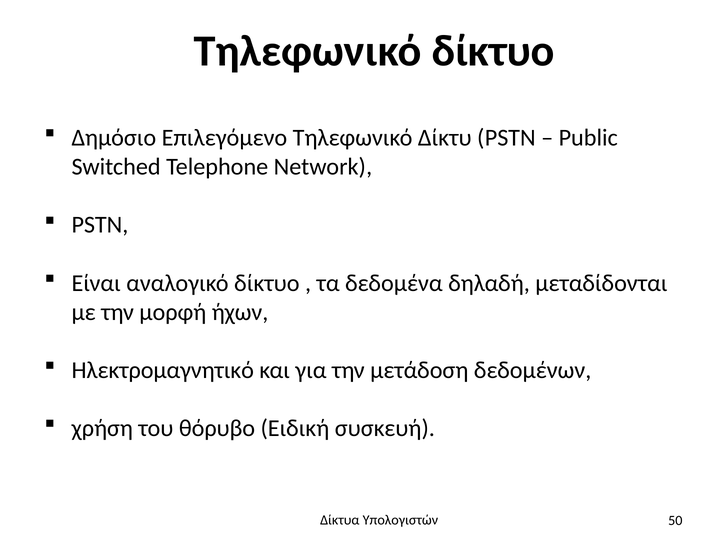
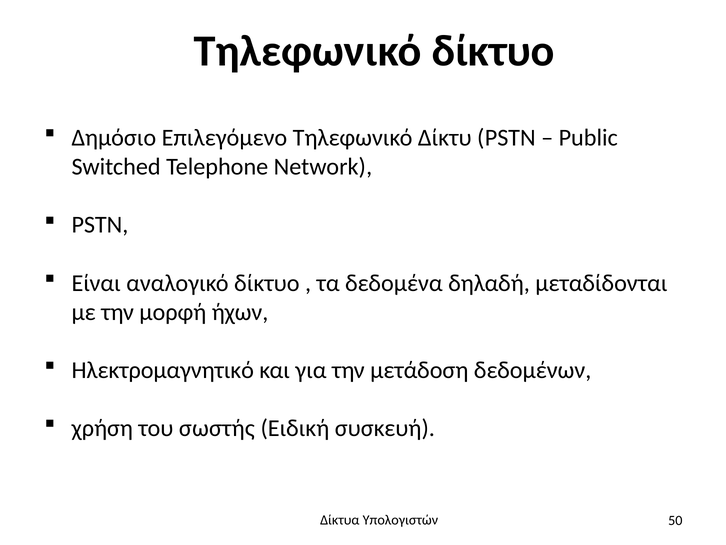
θόρυβο: θόρυβο -> σωστής
